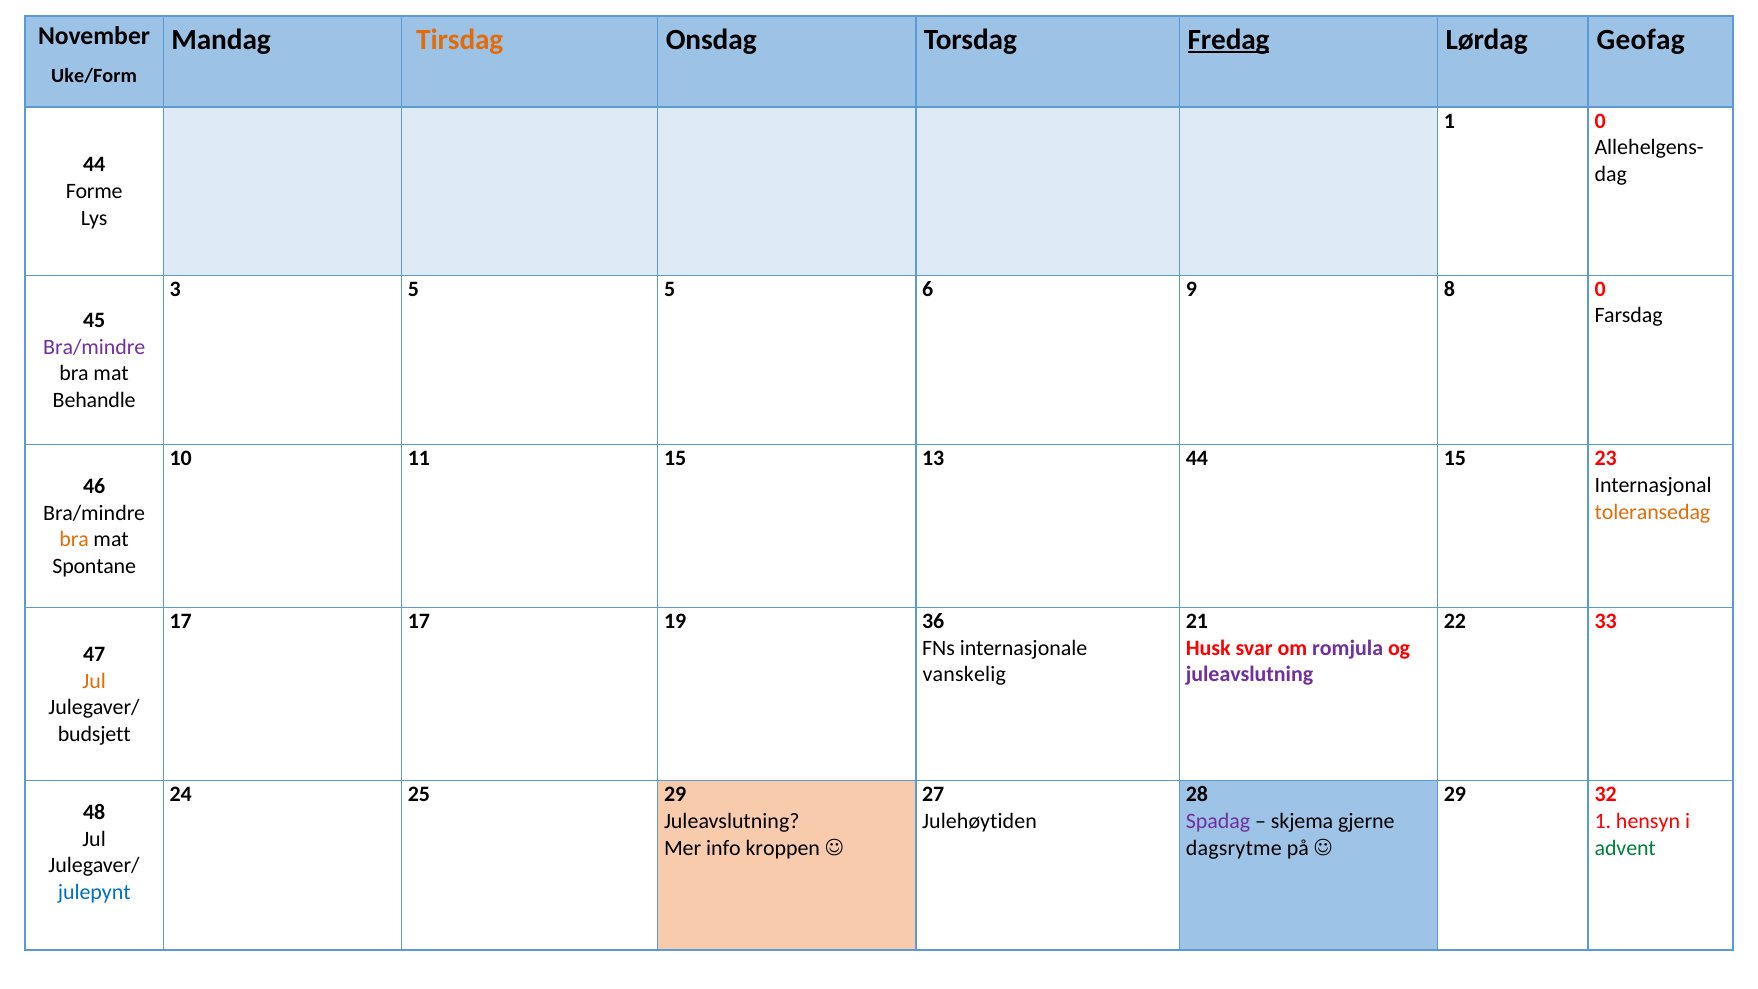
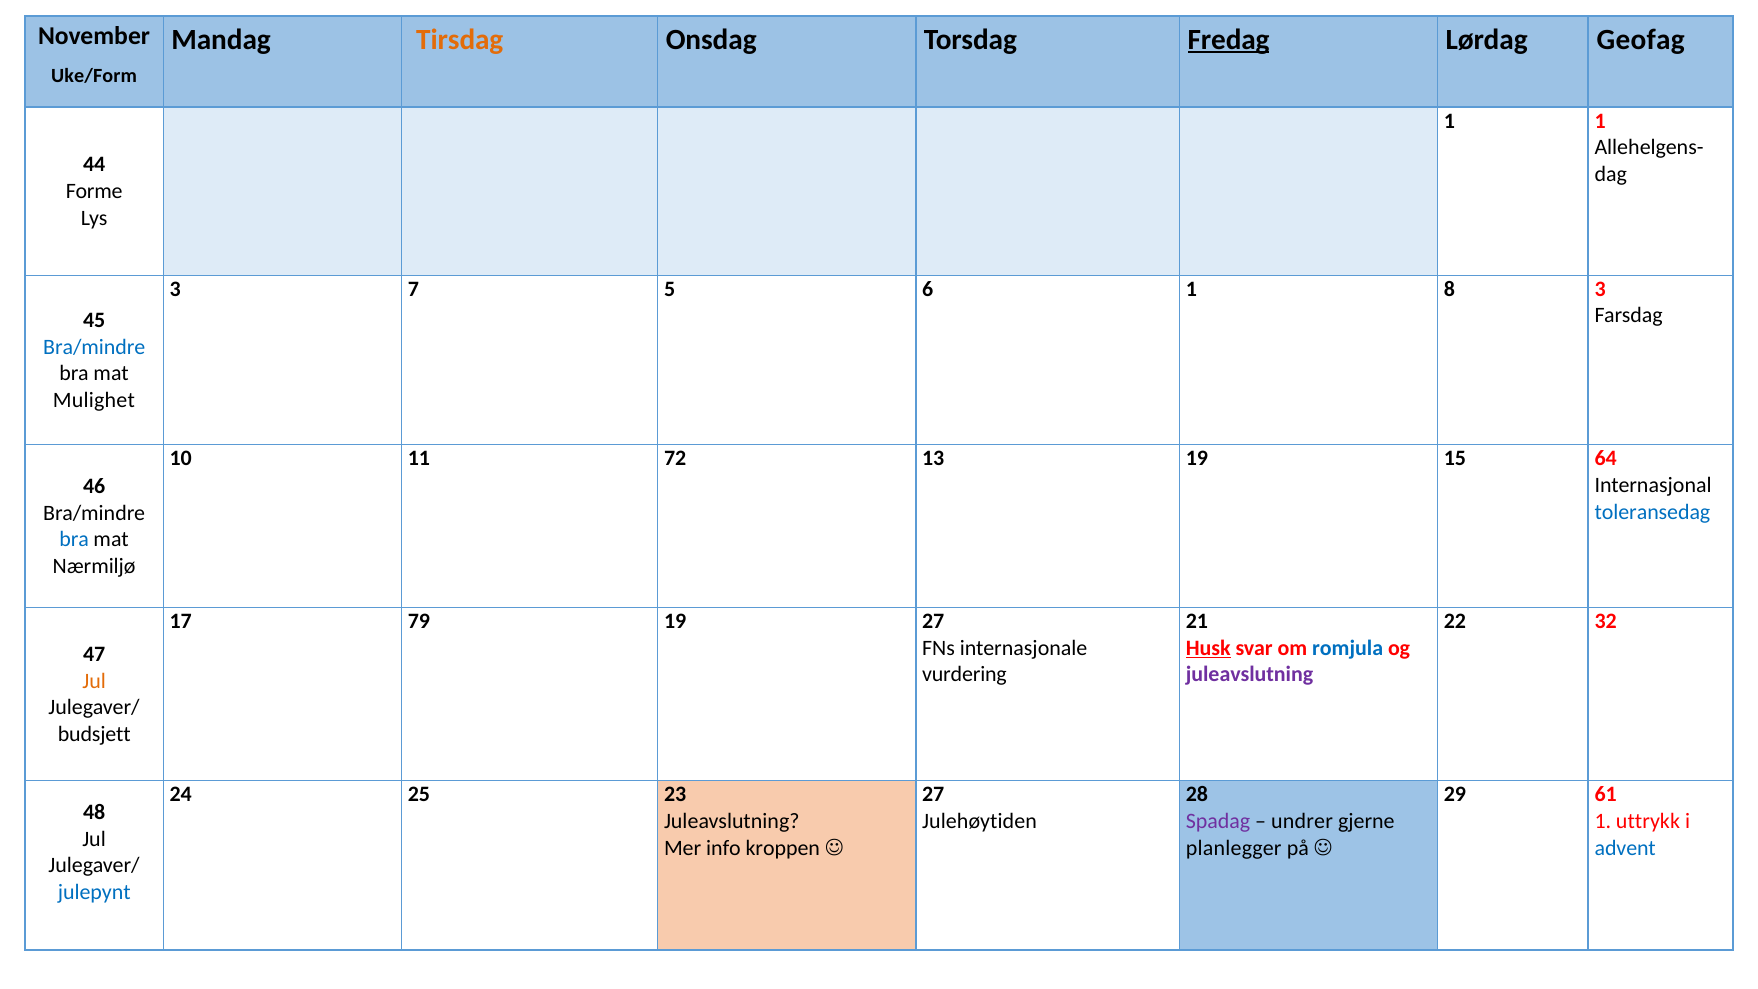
1 0: 0 -> 1
3 5: 5 -> 7
6 9: 9 -> 1
8 0: 0 -> 3
Bra/mindre at (94, 347) colour: purple -> blue
Behandle: Behandle -> Mulighet
11 15: 15 -> 72
13 44: 44 -> 19
23: 23 -> 64
toleransedag colour: orange -> blue
bra at (74, 540) colour: orange -> blue
Spontane: Spontane -> Nærmiljø
17 17: 17 -> 79
19 36: 36 -> 27
33: 33 -> 32
Husk underline: none -> present
romjula colour: purple -> blue
vanskelig: vanskelig -> vurdering
25 29: 29 -> 23
32: 32 -> 61
skjema: skjema -> undrer
hensyn: hensyn -> uttrykk
dagsrytme: dagsrytme -> planlegger
advent colour: green -> blue
